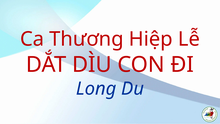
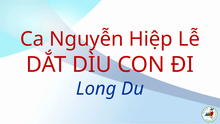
Thương: Thương -> Nguyễn
